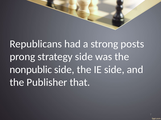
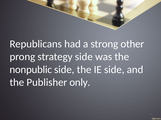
posts: posts -> other
that: that -> only
